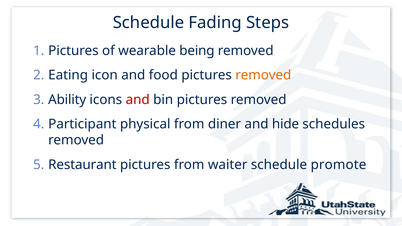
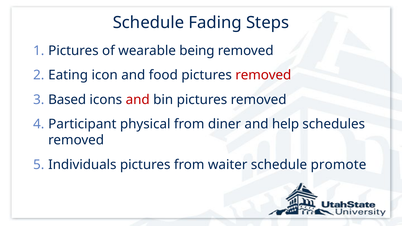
removed at (263, 75) colour: orange -> red
Ability: Ability -> Based
hide: hide -> help
Restaurant: Restaurant -> Individuals
